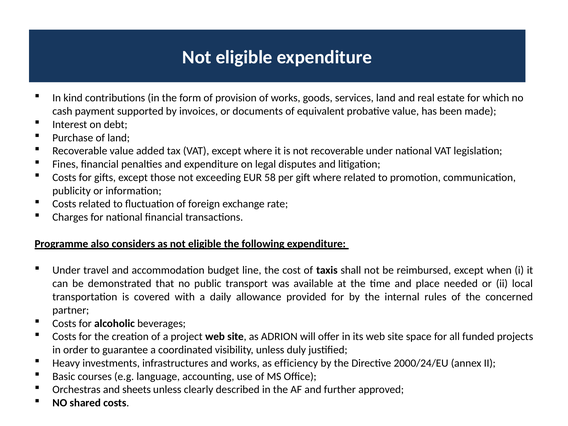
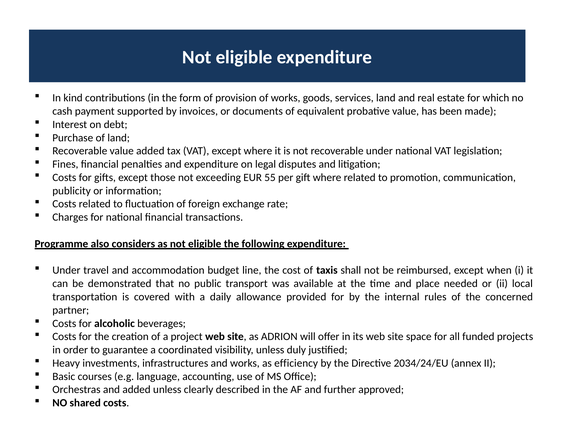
58: 58 -> 55
2000/24/EU: 2000/24/EU -> 2034/24/EU
and sheets: sheets -> added
